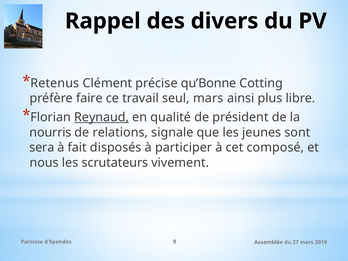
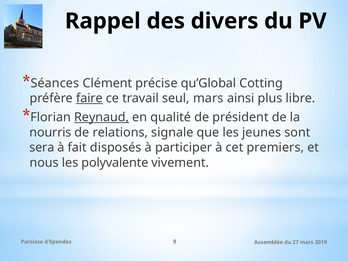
Retenus: Retenus -> Séances
qu’Bonne: qu’Bonne -> qu’Global
faire underline: none -> present
composé: composé -> premiers
scrutateurs: scrutateurs -> polyvalente
